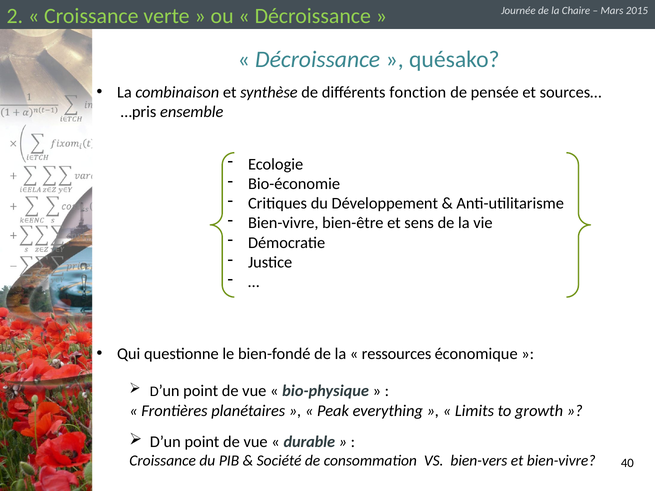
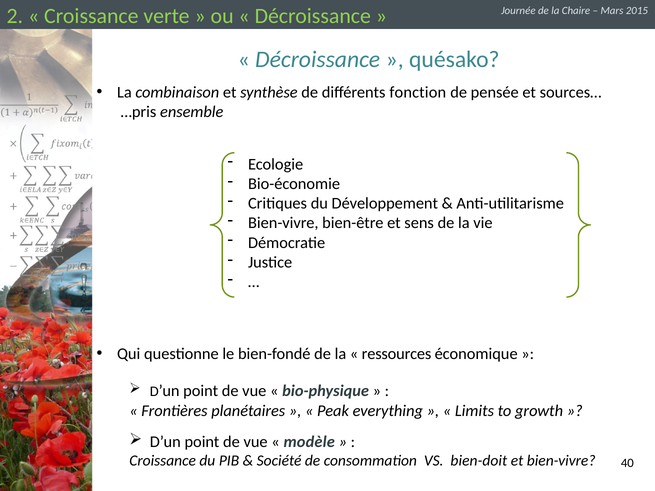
durable: durable -> modèle
bien-vers: bien-vers -> bien-doit
